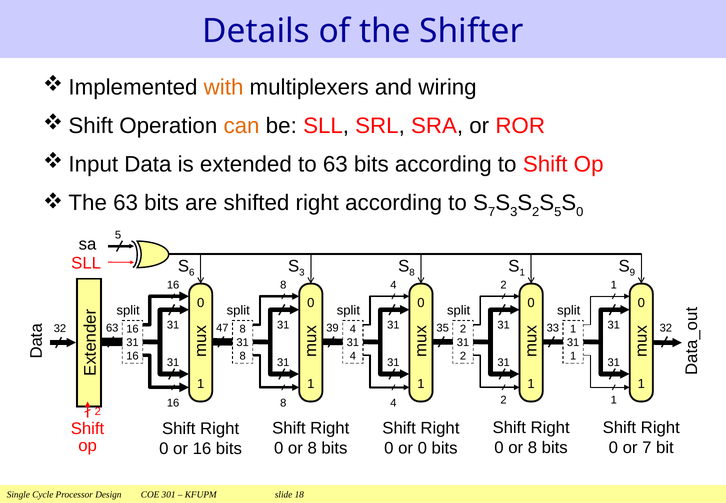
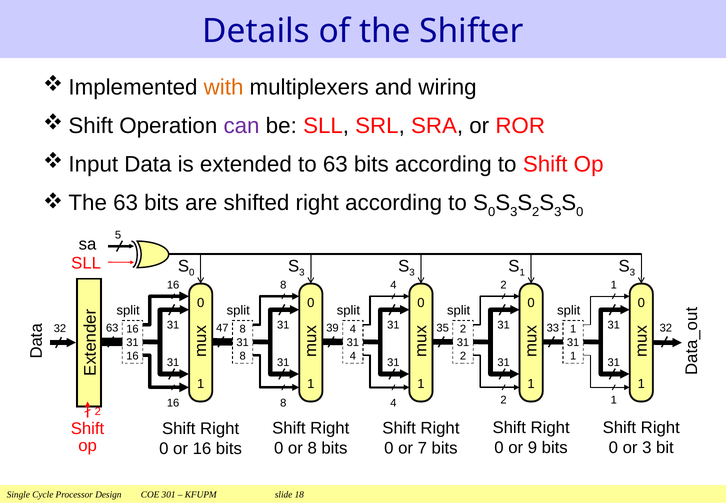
can colour: orange -> purple
7 at (492, 212): 7 -> 0
5 at (558, 212): 5 -> 3
6 at (192, 272): 6 -> 0
8 at (412, 272): 8 -> 3
9 at (632, 272): 9 -> 3
or 7: 7 -> 3
8 at (532, 448): 8 -> 9
or 0: 0 -> 7
